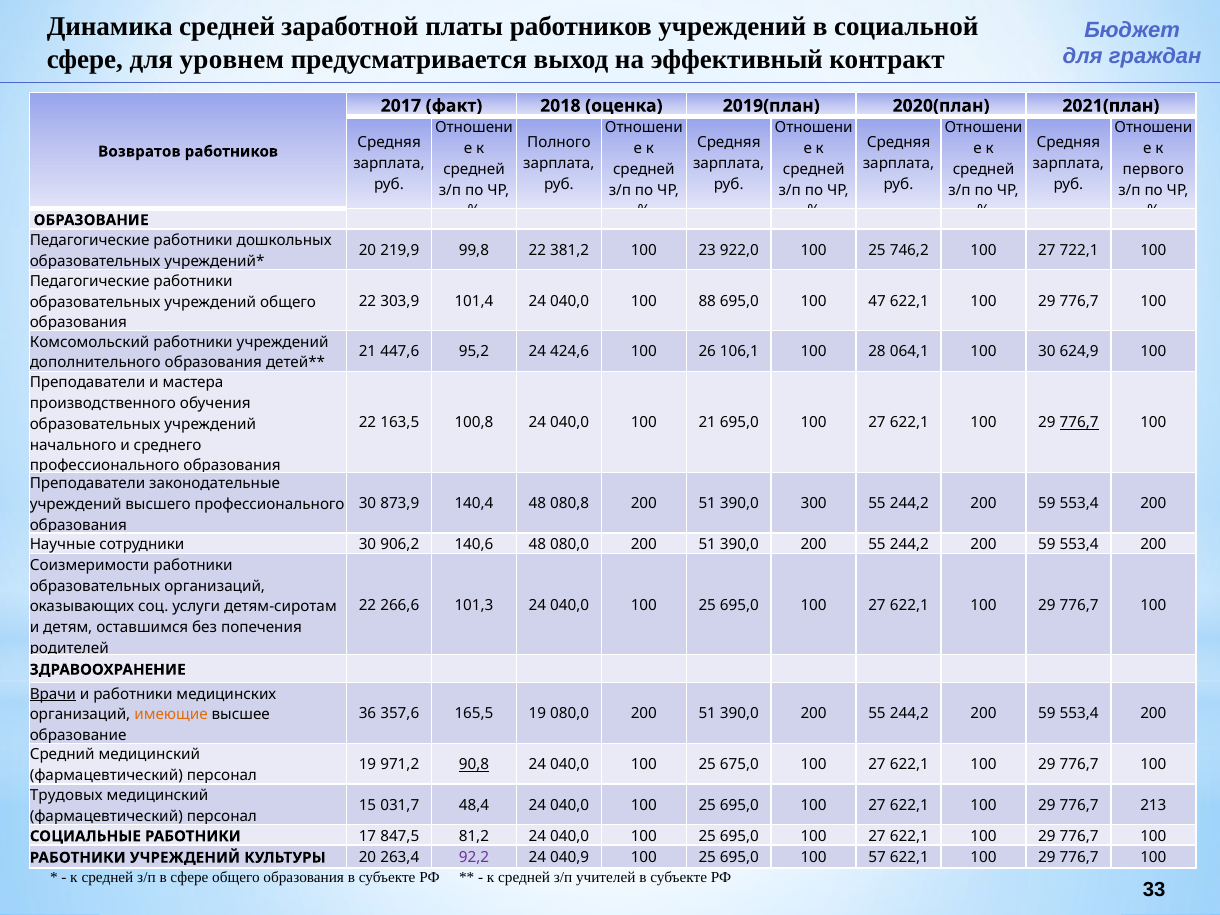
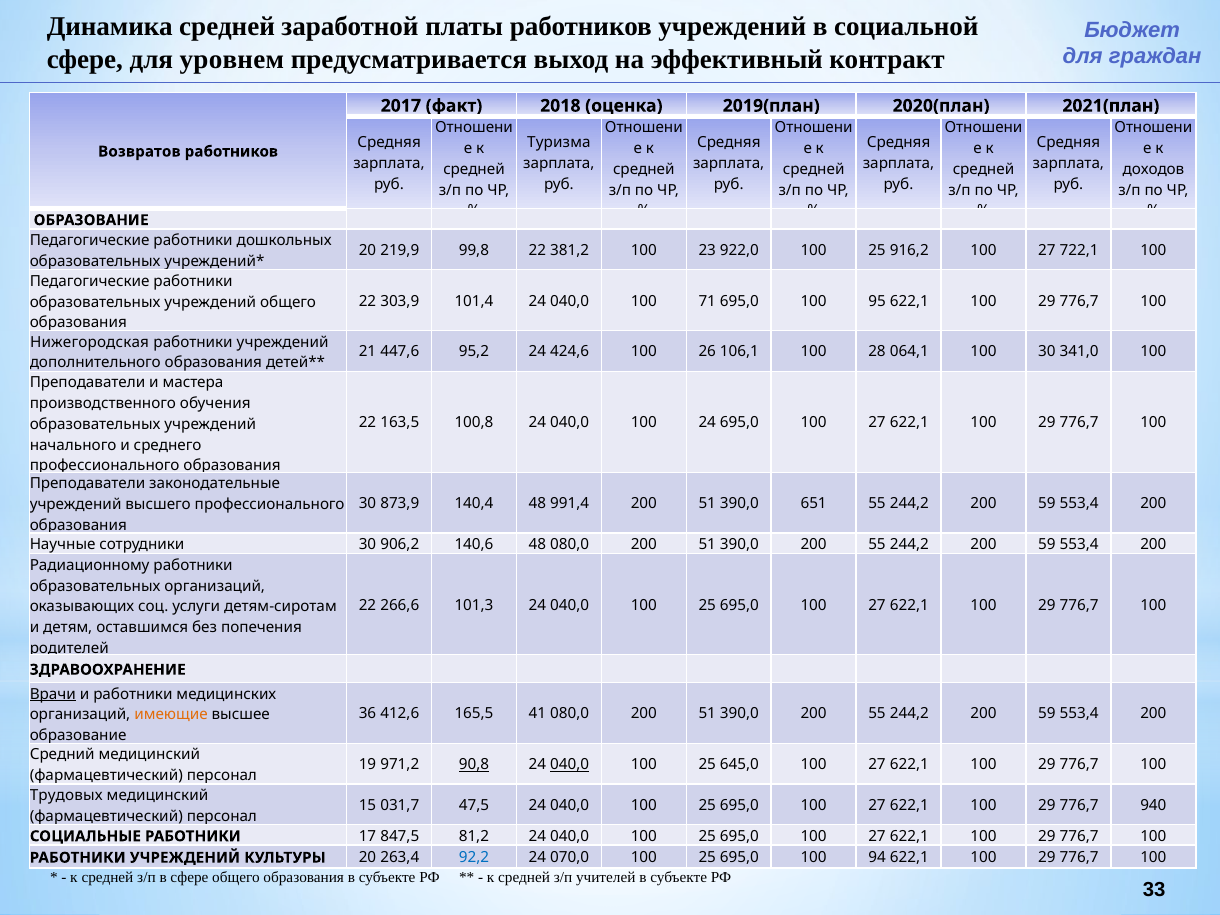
Полного: Полного -> Туризма
первого: первого -> доходов
746,2: 746,2 -> 916,2
88: 88 -> 71
47: 47 -> 95
Комсомольский: Комсомольский -> Нижегородская
624,9: 624,9 -> 341,0
100 21: 21 -> 24
776,7 at (1079, 423) underline: present -> none
080,8: 080,8 -> 991,4
300: 300 -> 651
Соизмеримости: Соизмеримости -> Радиационному
357,6: 357,6 -> 412,6
165,5 19: 19 -> 41
040,0 at (570, 765) underline: none -> present
675,0: 675,0 -> 645,0
48,4: 48,4 -> 47,5
213: 213 -> 940
92,2 colour: purple -> blue
040,9: 040,9 -> 070,0
57: 57 -> 94
